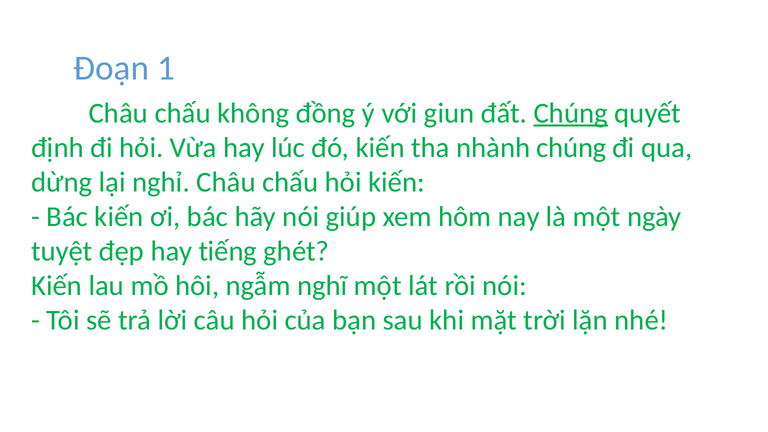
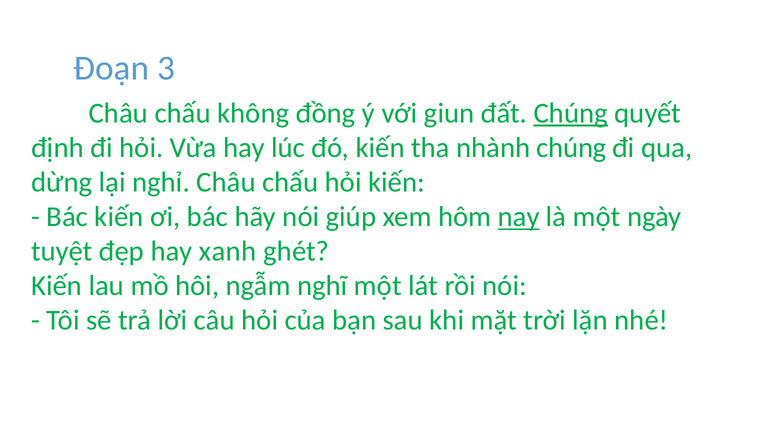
1: 1 -> 3
nay underline: none -> present
tiếng: tiếng -> xanh
